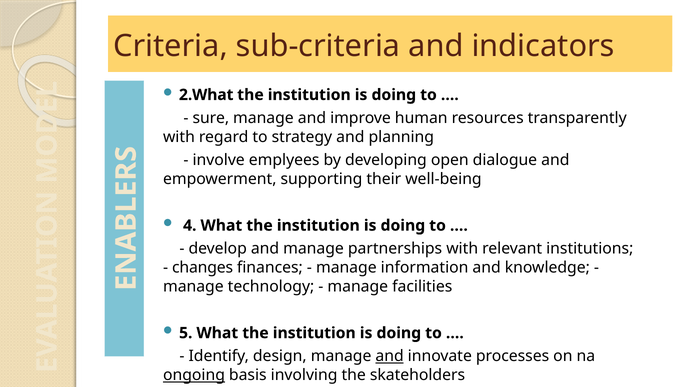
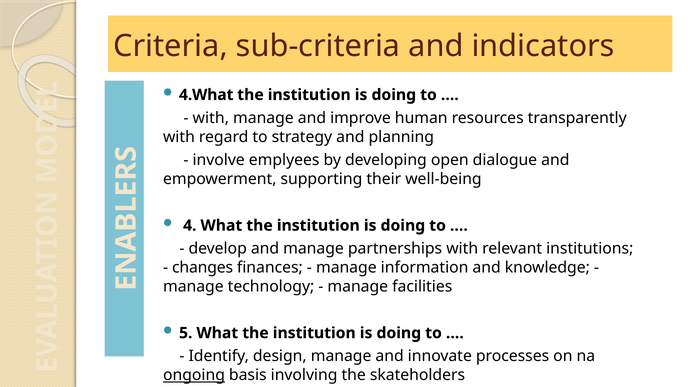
2.What: 2.What -> 4.What
sure at (211, 118): sure -> with
and at (390, 356) underline: present -> none
